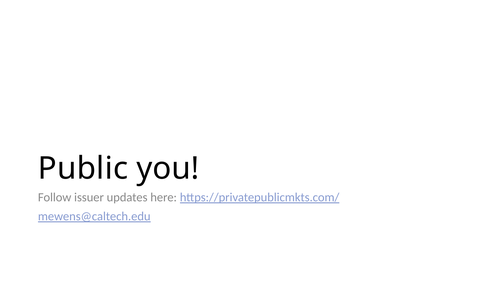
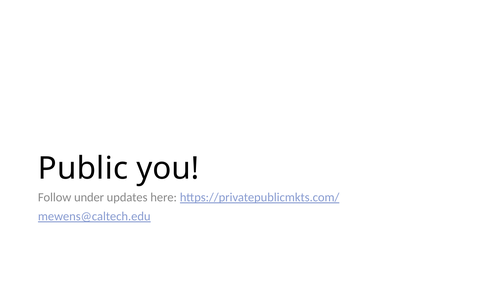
issuer: issuer -> under
